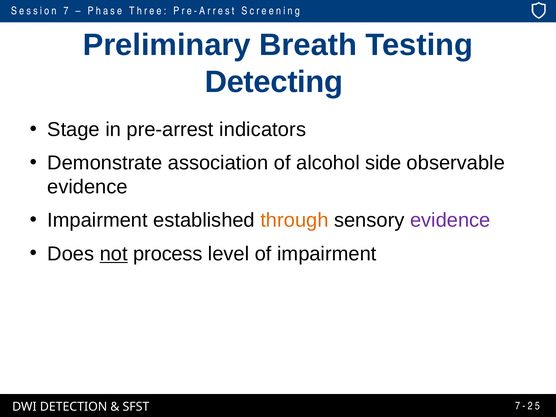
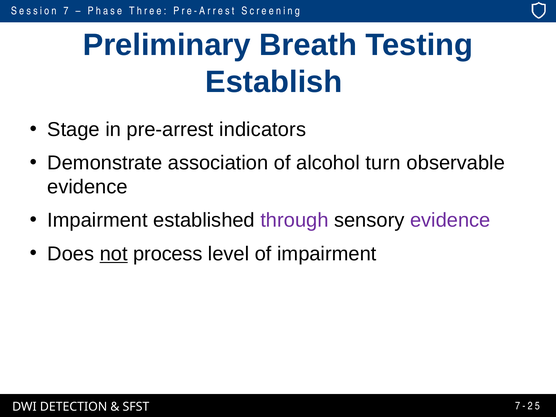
Detecting: Detecting -> Establish
side: side -> turn
through colour: orange -> purple
